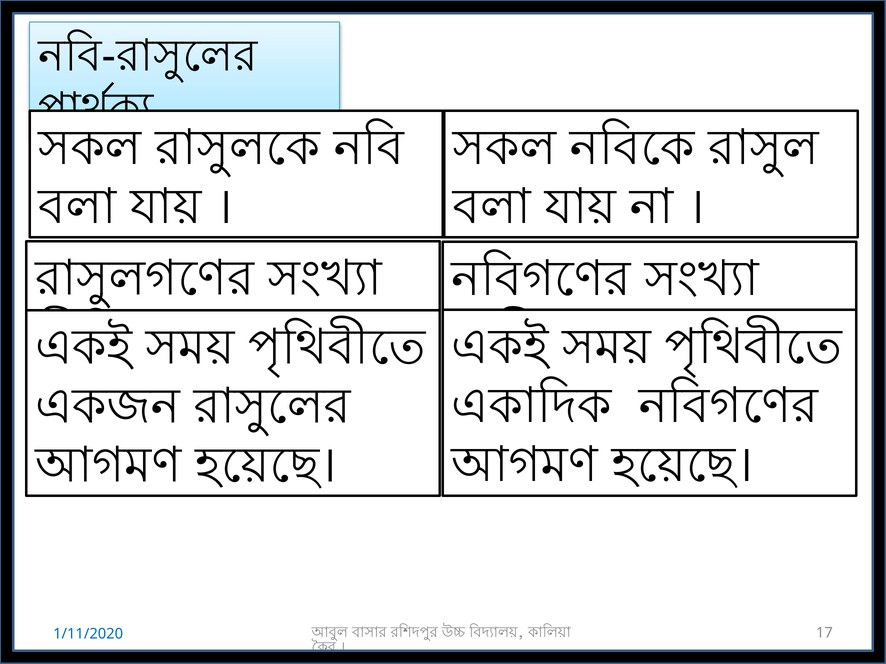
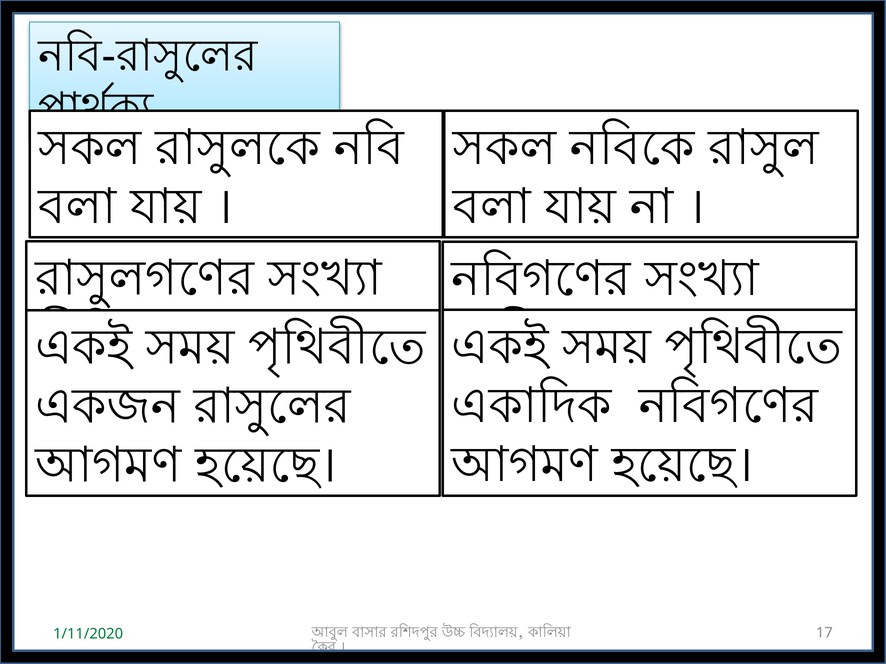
1/11/2020 colour: blue -> green
